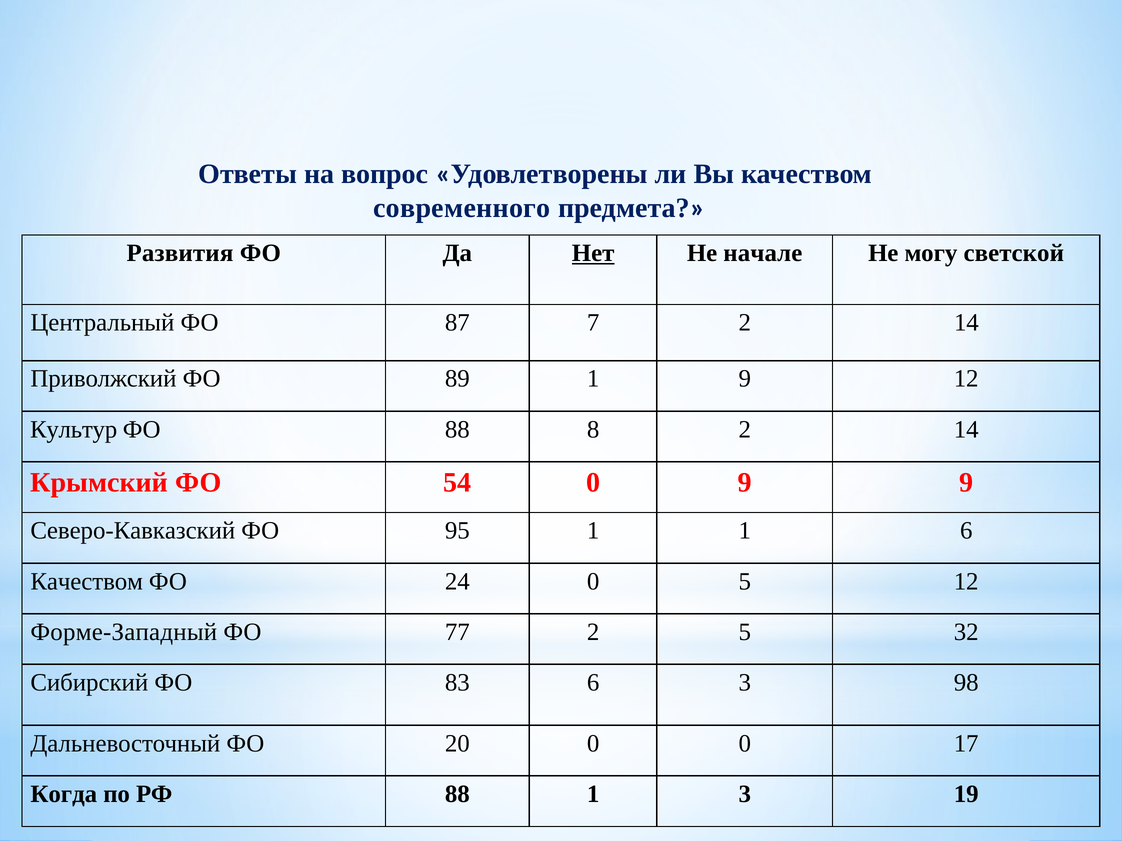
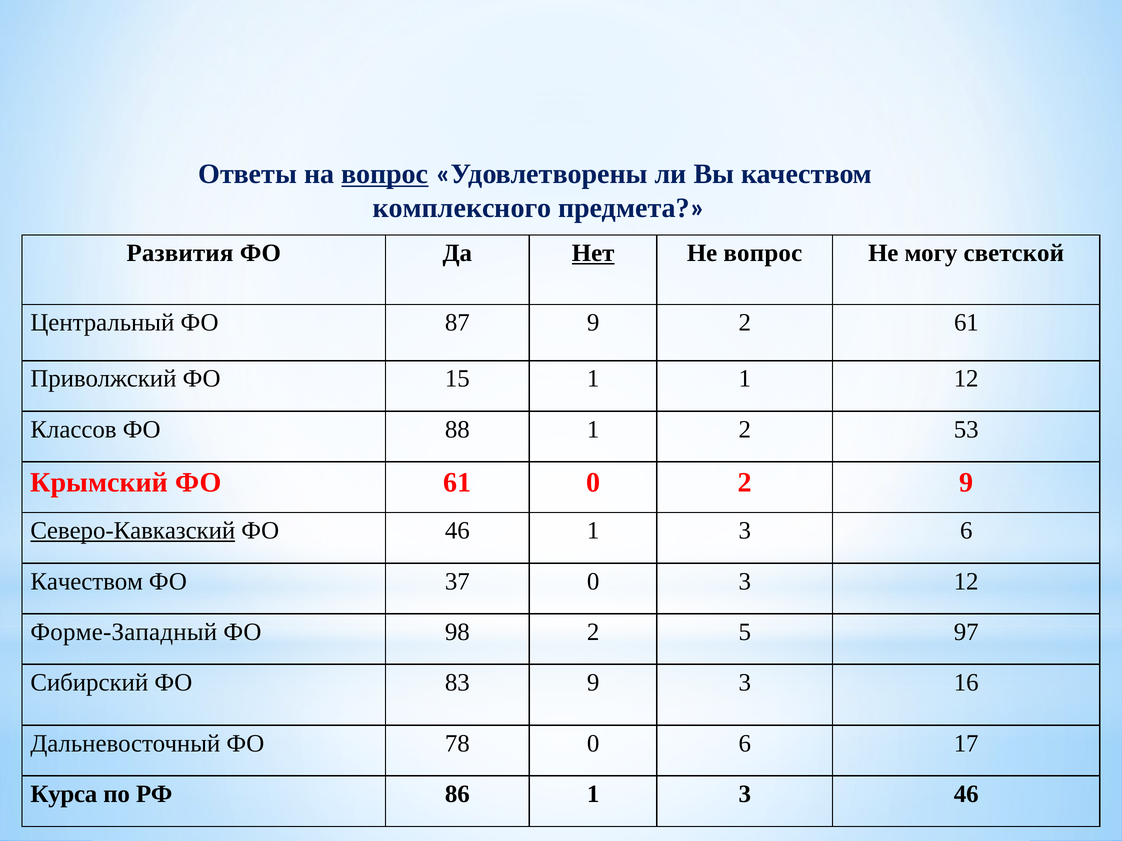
вопрос at (385, 174) underline: none -> present
современного: современного -> комплексного
Не начале: начале -> вопрос
87 7: 7 -> 9
14 at (966, 323): 14 -> 61
89: 89 -> 15
1 9: 9 -> 1
Культур: Культур -> Классов
88 8: 8 -> 1
14 at (966, 430): 14 -> 53
ФО 54: 54 -> 61
0 9: 9 -> 2
Северо-Кавказский underline: none -> present
ФО 95: 95 -> 46
1 at (745, 531): 1 -> 3
24: 24 -> 37
0 5: 5 -> 3
77: 77 -> 98
32: 32 -> 97
83 6: 6 -> 9
98: 98 -> 16
20: 20 -> 78
0 0: 0 -> 6
Когда: Когда -> Курса
РФ 88: 88 -> 86
3 19: 19 -> 46
